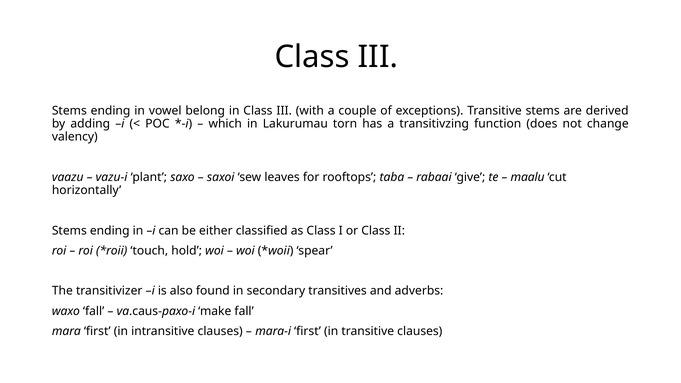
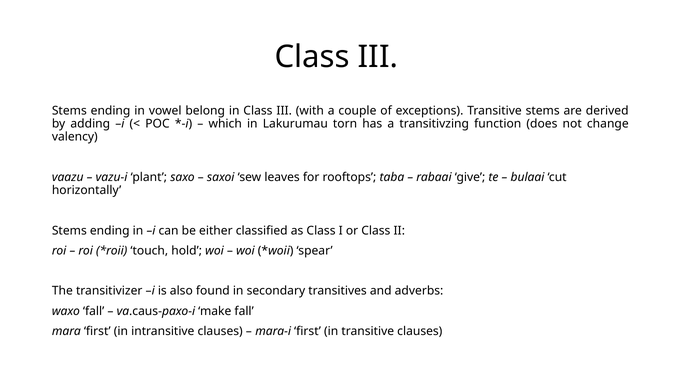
maalu: maalu -> bulaai
